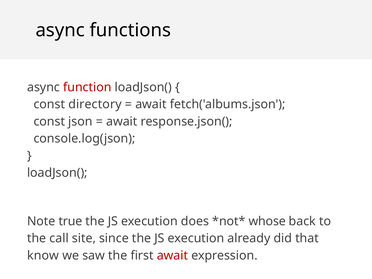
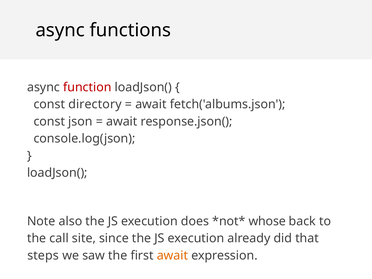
true: true -> also
know: know -> steps
await at (172, 256) colour: red -> orange
